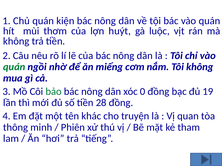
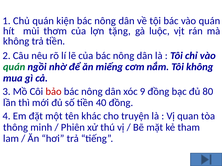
huýt: huýt -> tặng
bảo colour: green -> red
0: 0 -> 9
19: 19 -> 80
28: 28 -> 40
